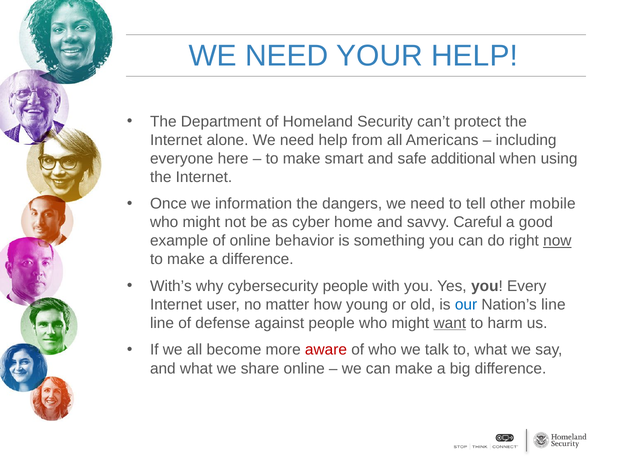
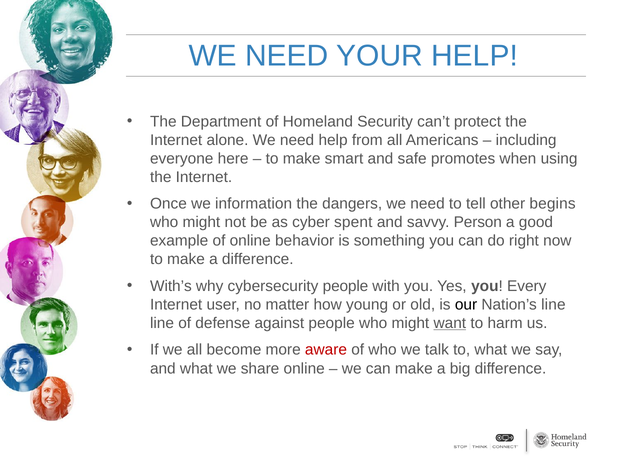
additional: additional -> promotes
mobile: mobile -> begins
home: home -> spent
Careful: Careful -> Person
now underline: present -> none
our colour: blue -> black
